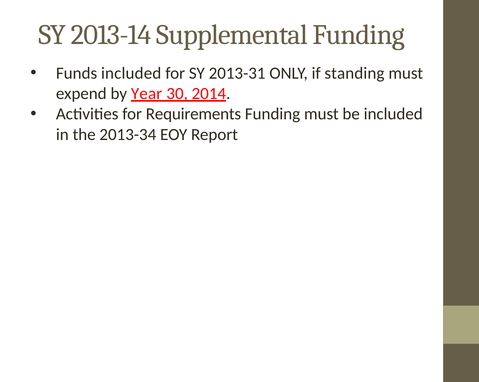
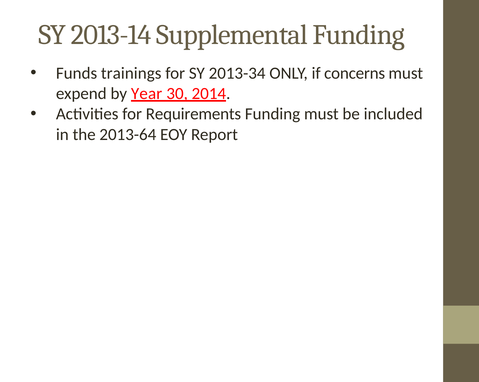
Funds included: included -> trainings
2013-31: 2013-31 -> 2013-34
standing: standing -> concerns
2013-34: 2013-34 -> 2013-64
